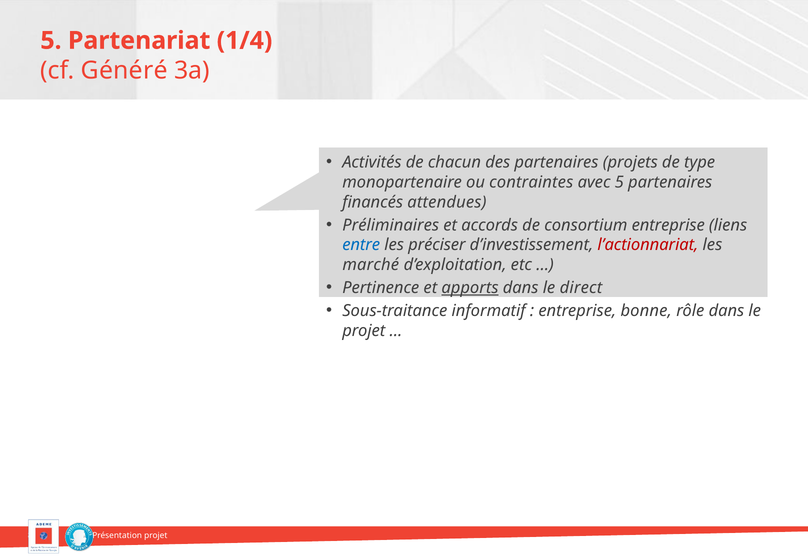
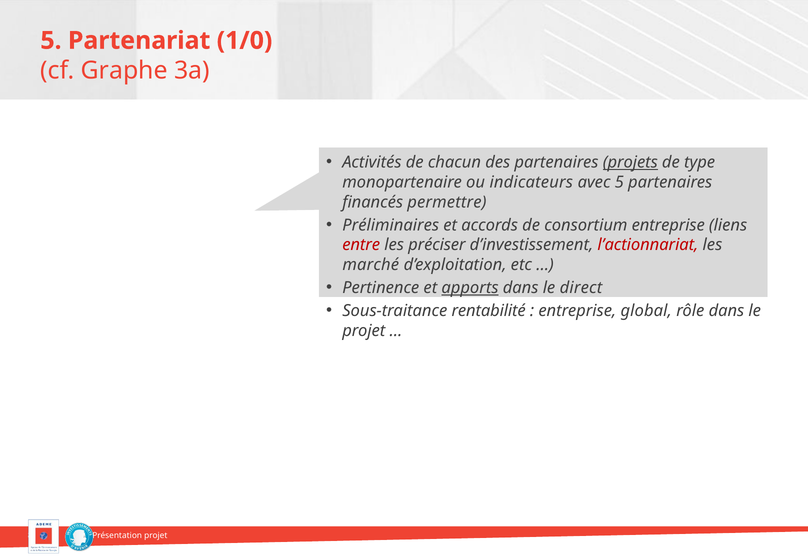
1/4: 1/4 -> 1/0
Généré: Généré -> Graphe
projets underline: none -> present
contraintes: contraintes -> indicateurs
attendues: attendues -> permettre
entre colour: blue -> red
informatif: informatif -> rentabilité
bonne: bonne -> global
